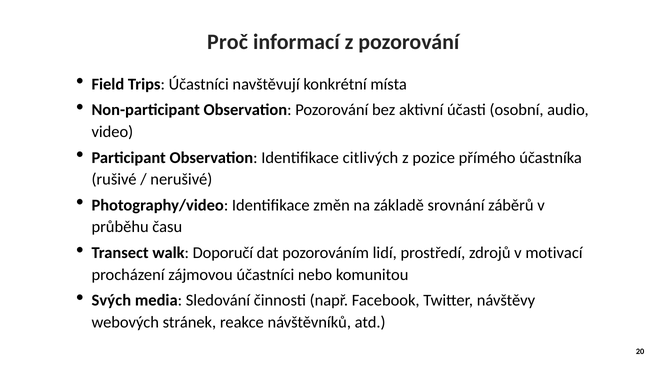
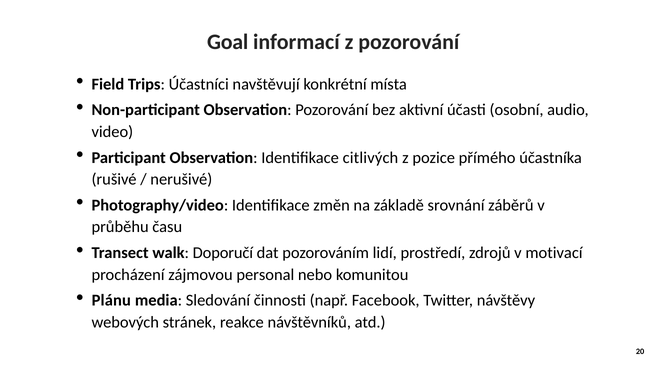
Proč: Proč -> Goal
zájmovou účastníci: účastníci -> personal
Svých: Svých -> Plánu
